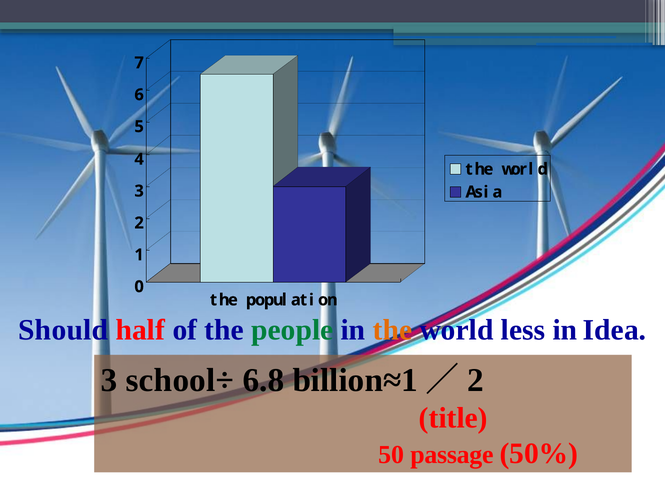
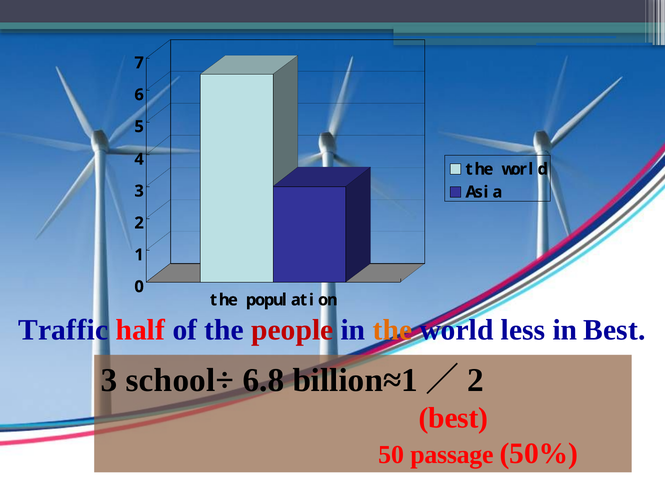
Should: Should -> Traffic
people colour: green -> red
in Idea: Idea -> Best
title at (453, 418): title -> best
